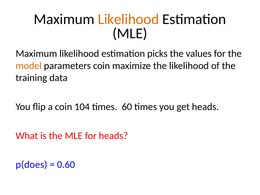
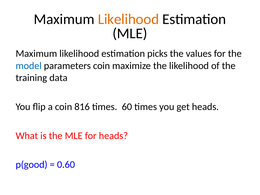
model colour: orange -> blue
104: 104 -> 816
p(does: p(does -> p(good
